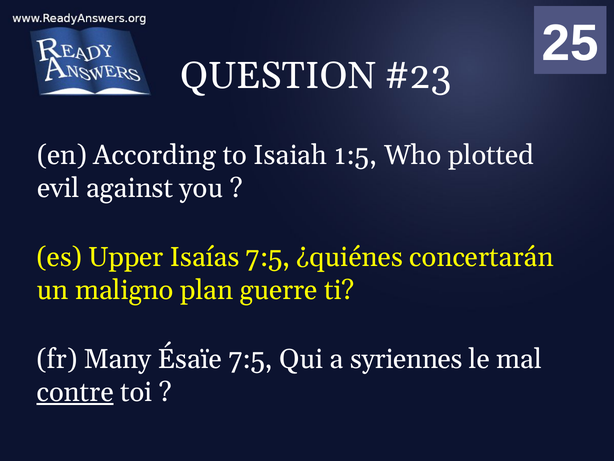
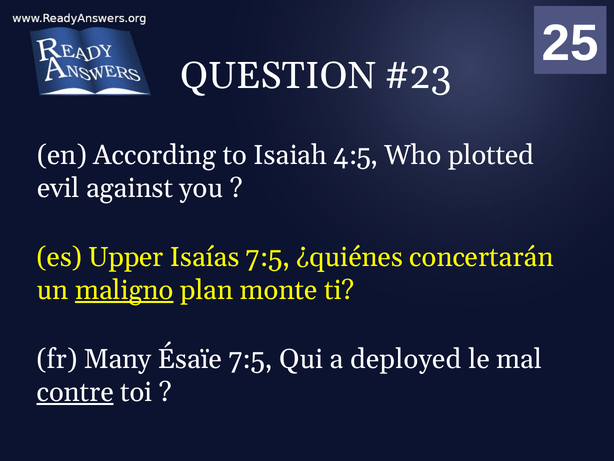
1:5: 1:5 -> 4:5
maligno underline: none -> present
guerre: guerre -> monte
syriennes: syriennes -> deployed
